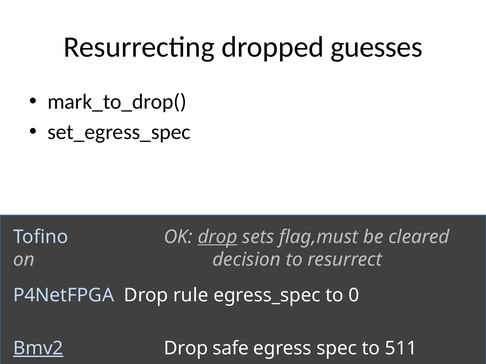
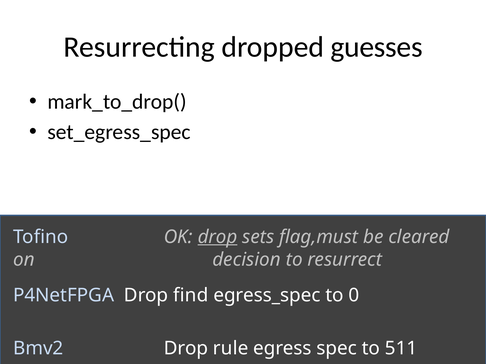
rule: rule -> find
Bmv2 underline: present -> none
safe: safe -> rule
